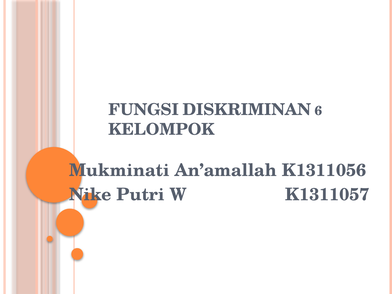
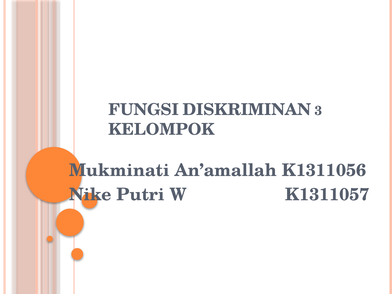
6: 6 -> 3
